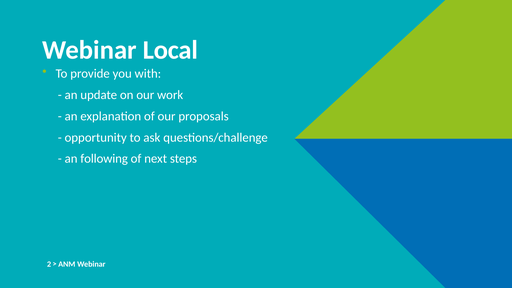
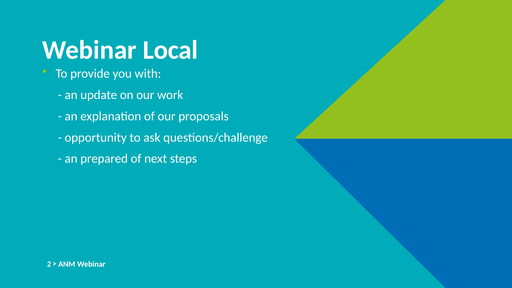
following: following -> prepared
